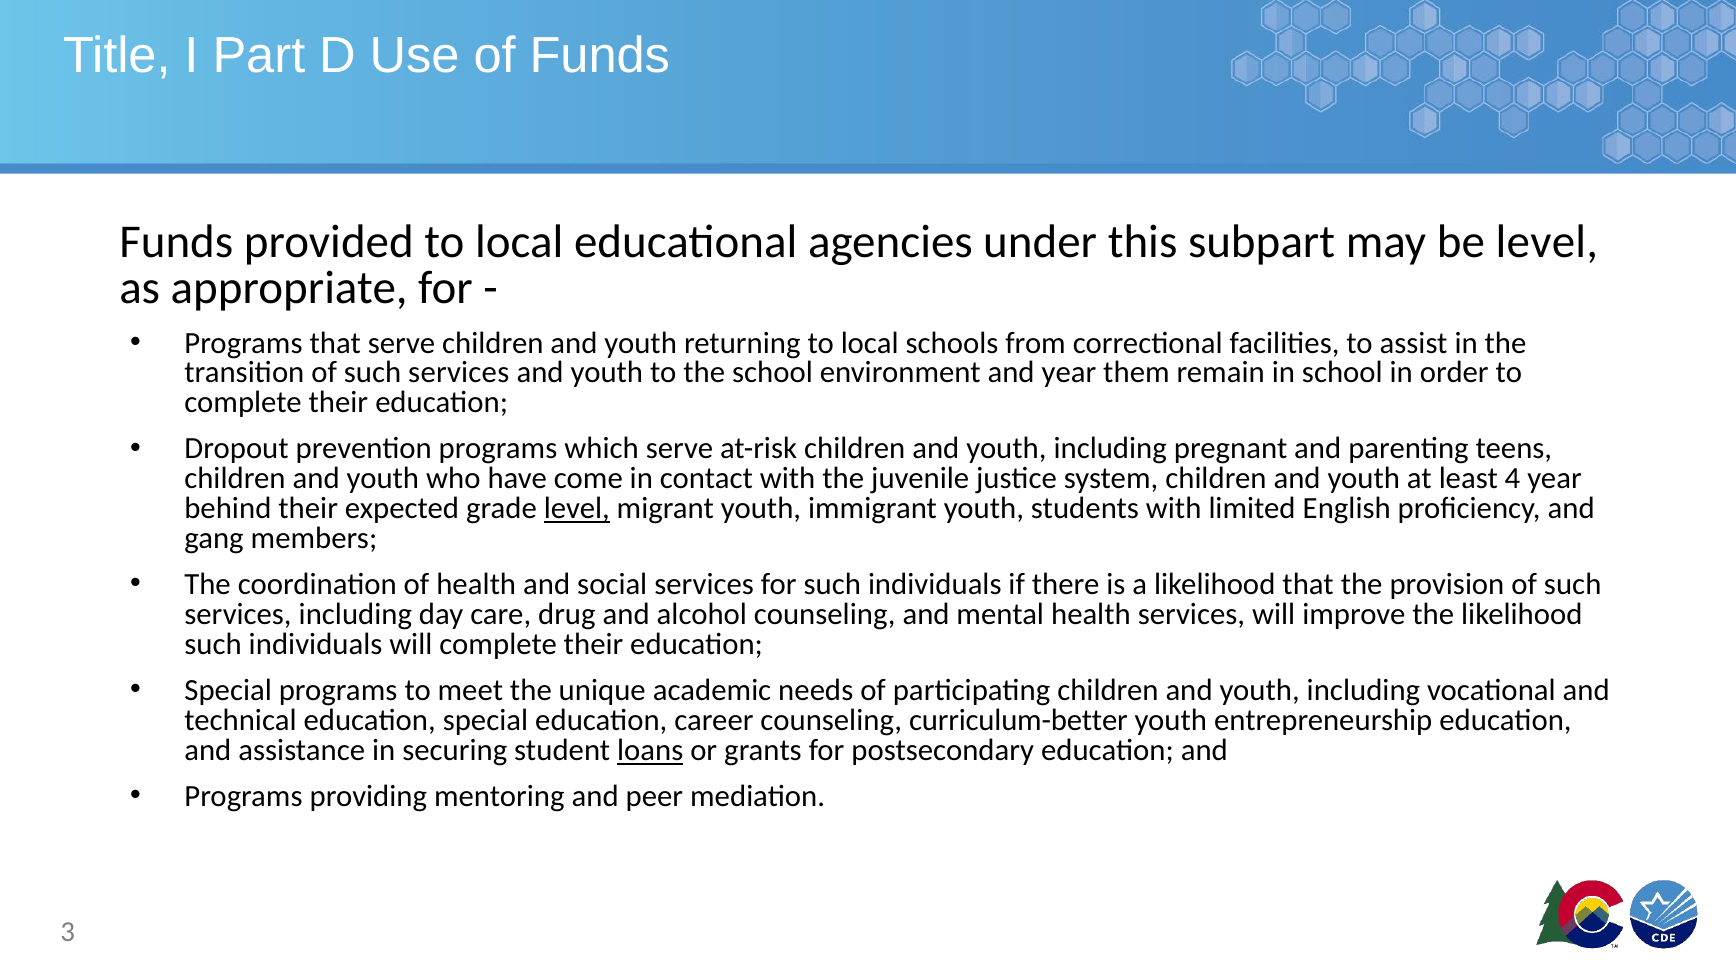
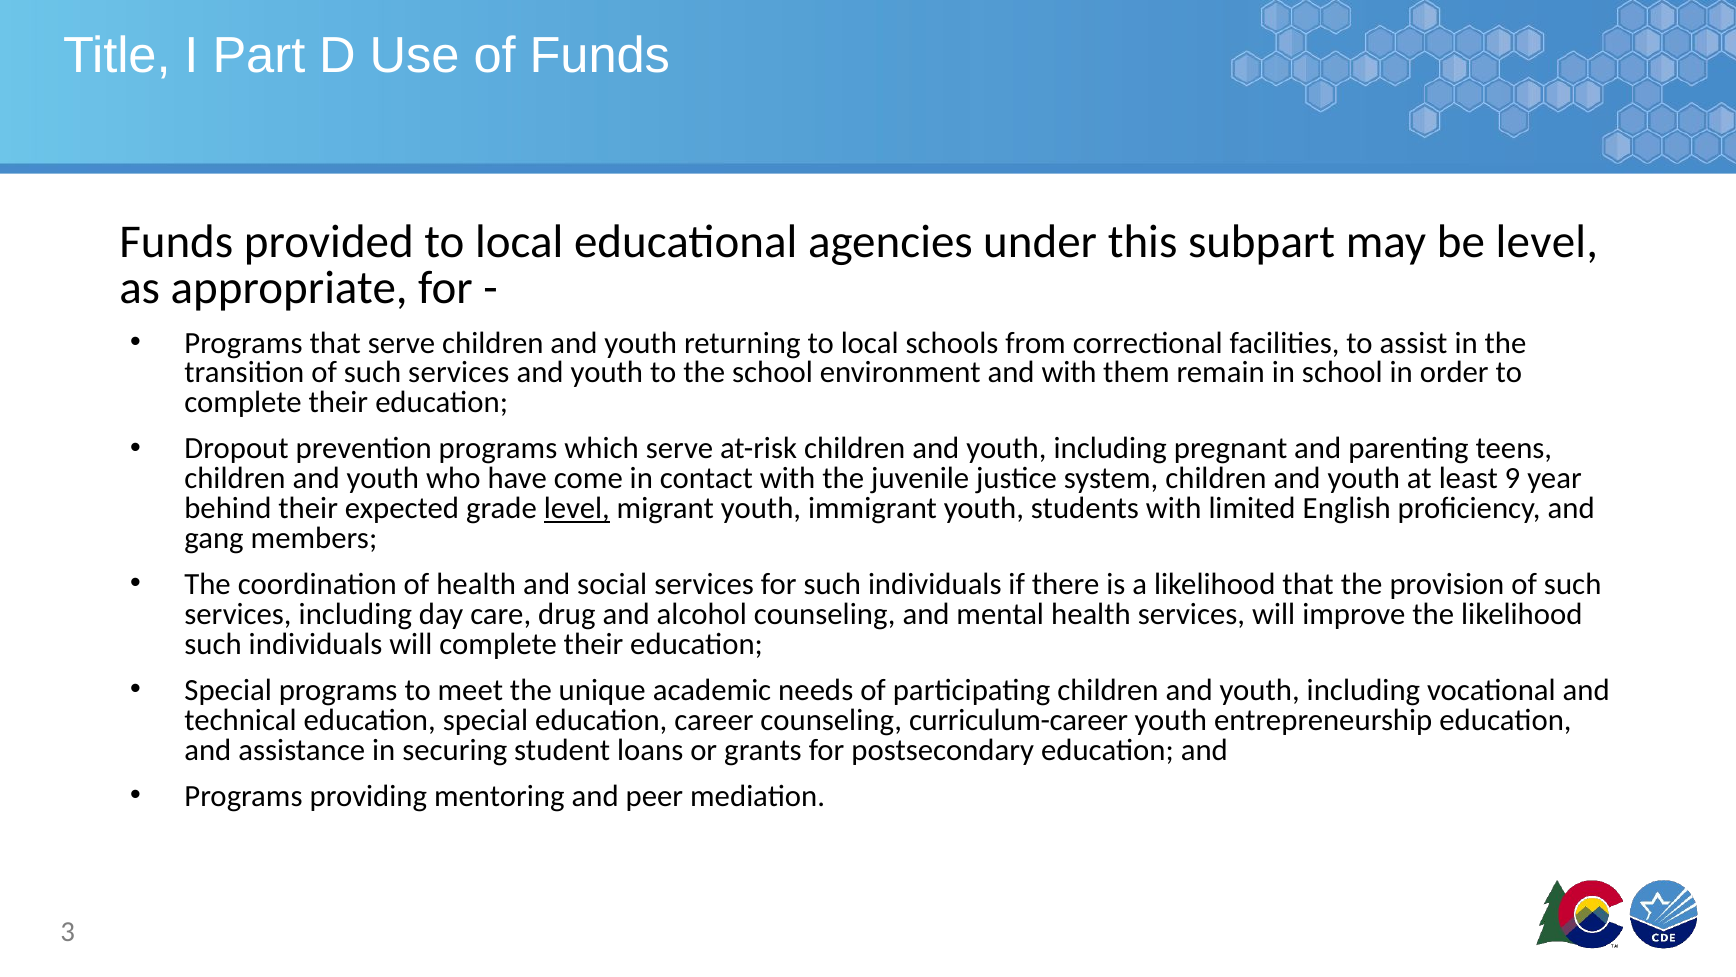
and year: year -> with
4: 4 -> 9
curriculum-better: curriculum-better -> curriculum-career
loans underline: present -> none
